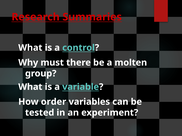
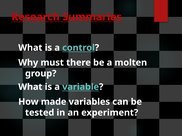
order: order -> made
